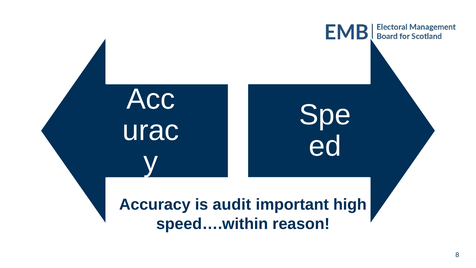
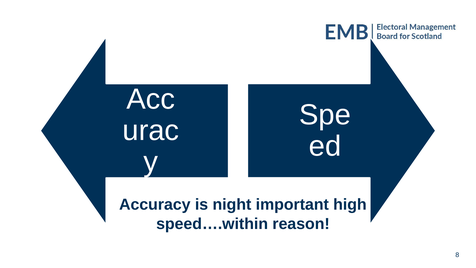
audit: audit -> night
